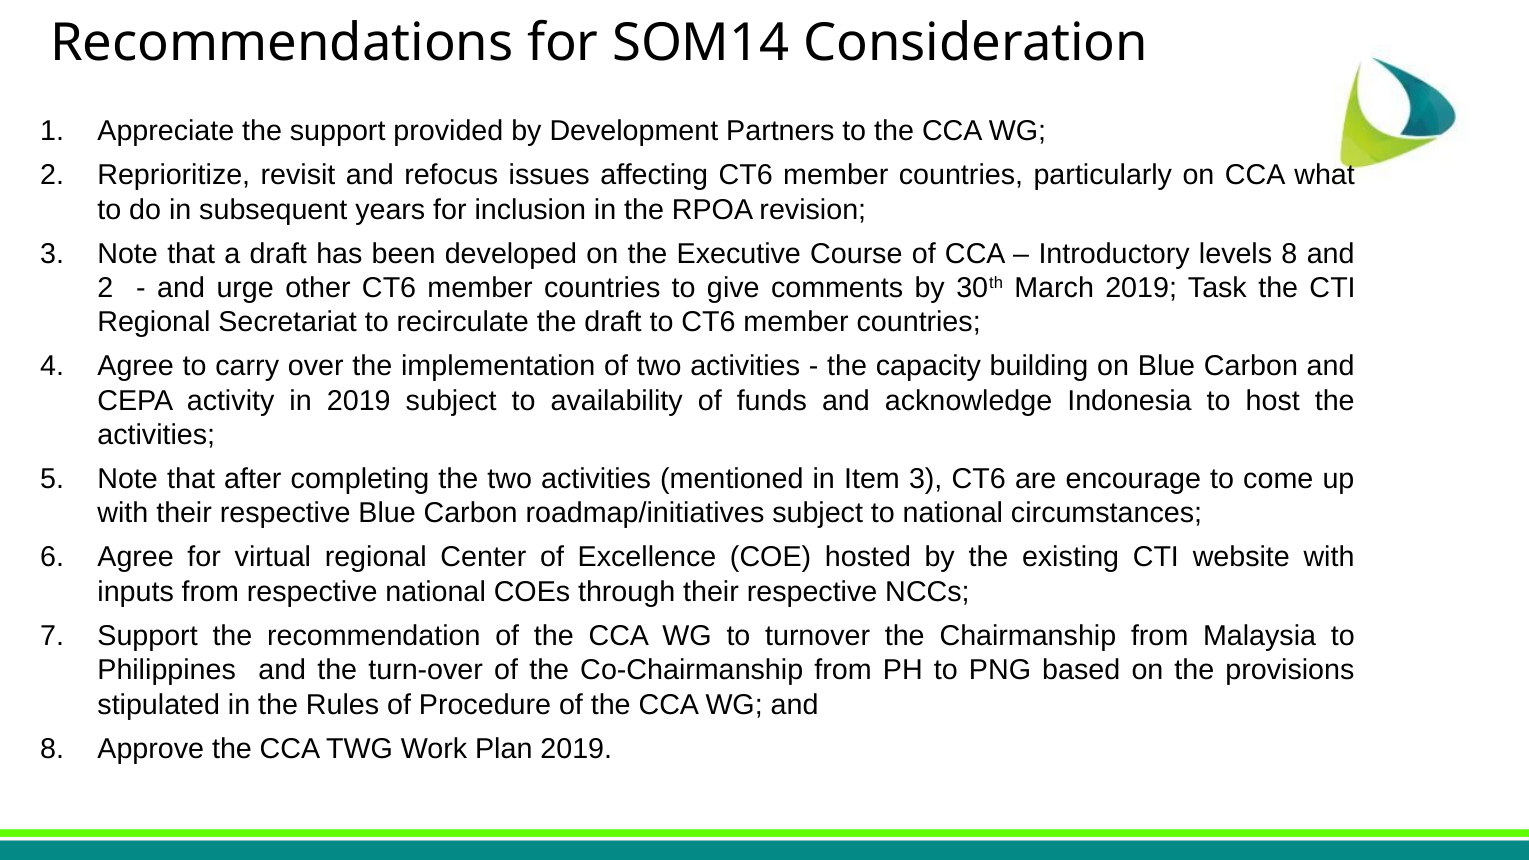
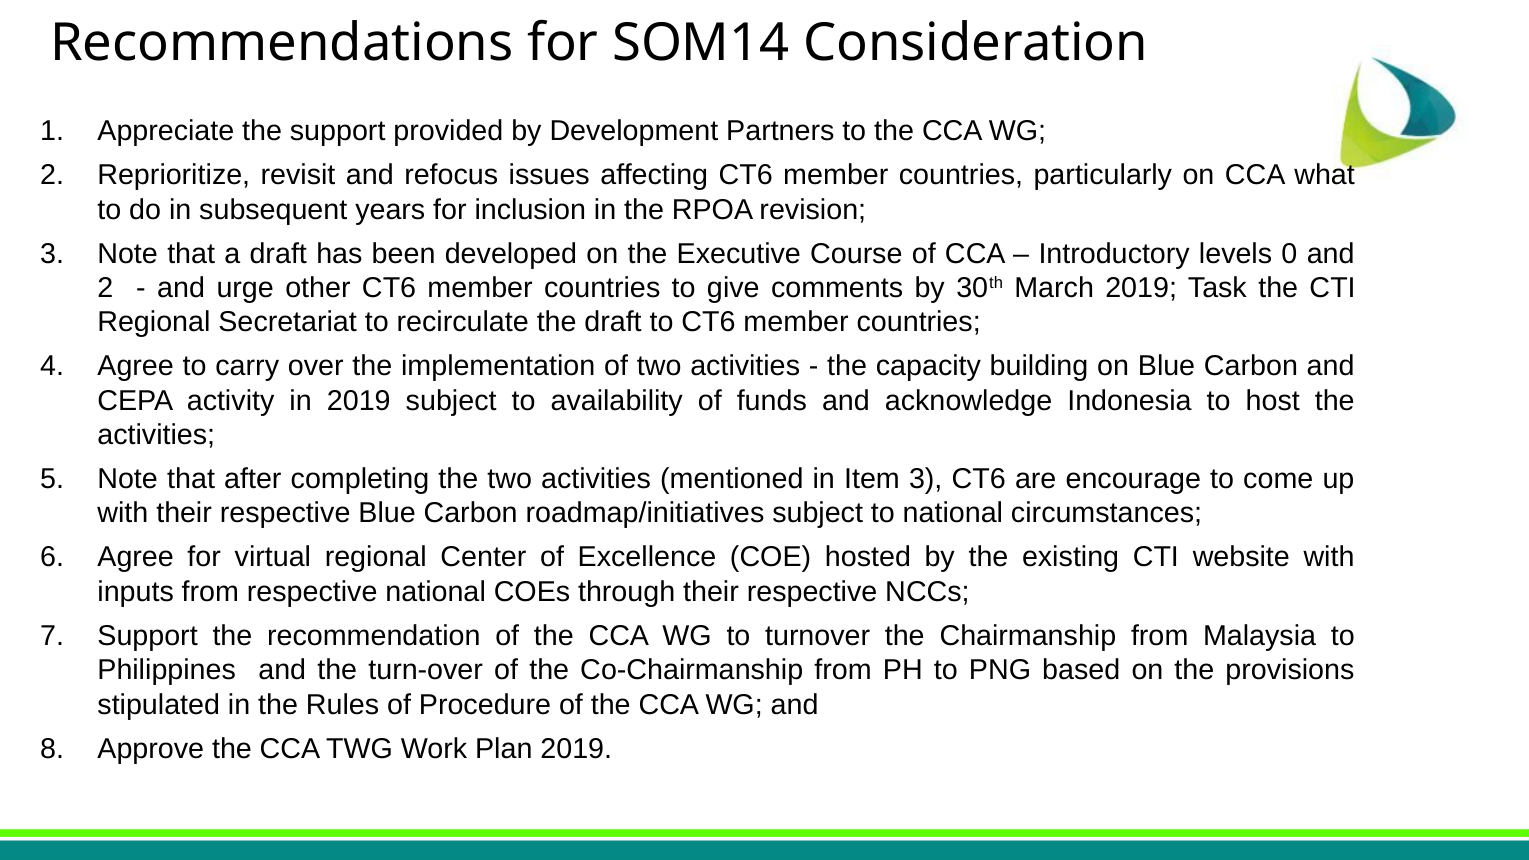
levels 8: 8 -> 0
